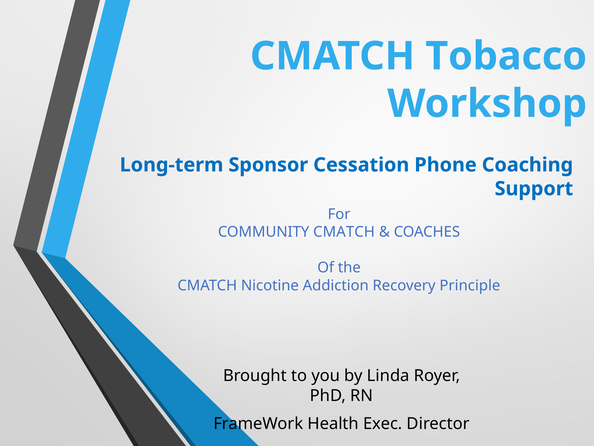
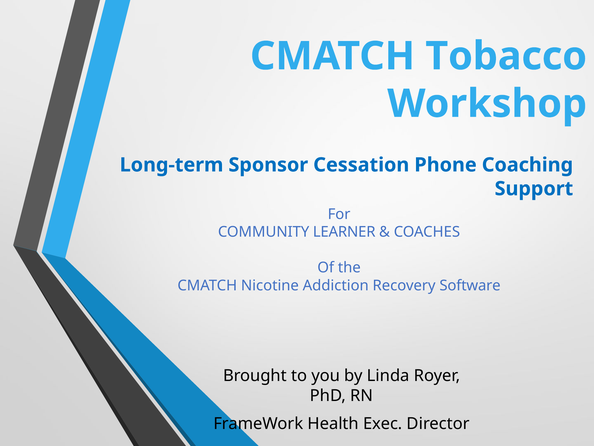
COMMUNITY CMATCH: CMATCH -> LEARNER
Principle: Principle -> Software
